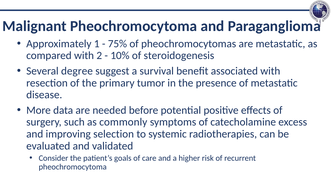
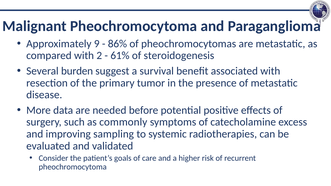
1: 1 -> 9
75%: 75% -> 86%
10%: 10% -> 61%
degree: degree -> burden
selection: selection -> sampling
